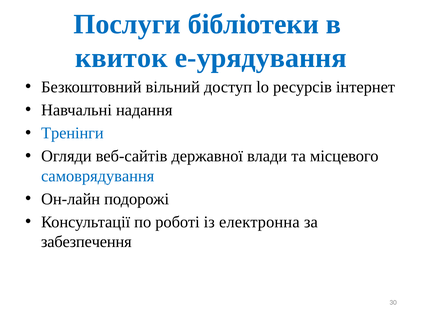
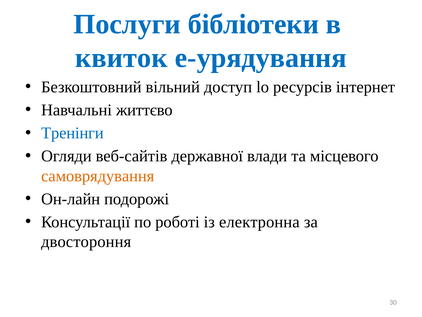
надання: надання -> життєво
самоврядування colour: blue -> orange
забезпечення: забезпечення -> двостороння
